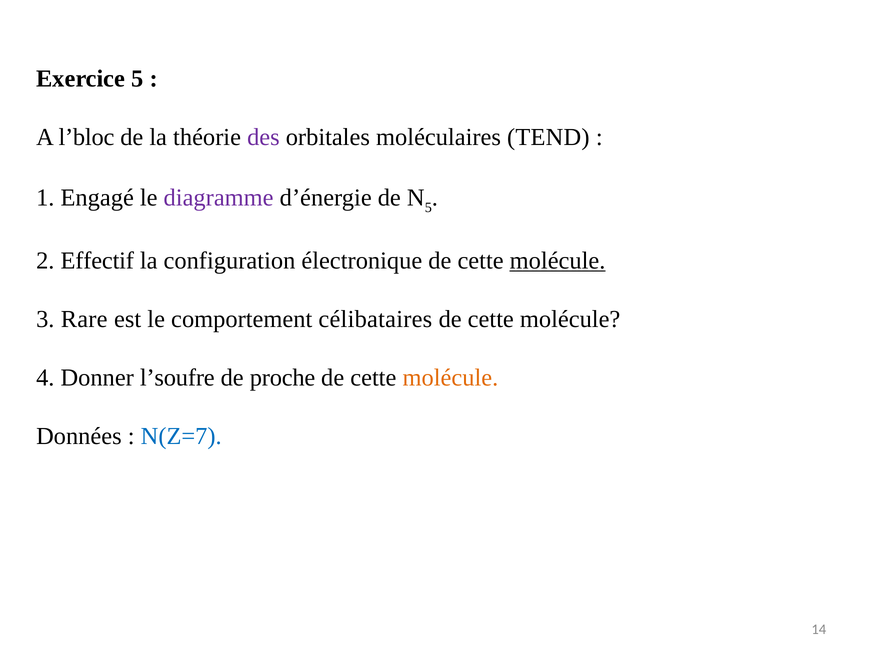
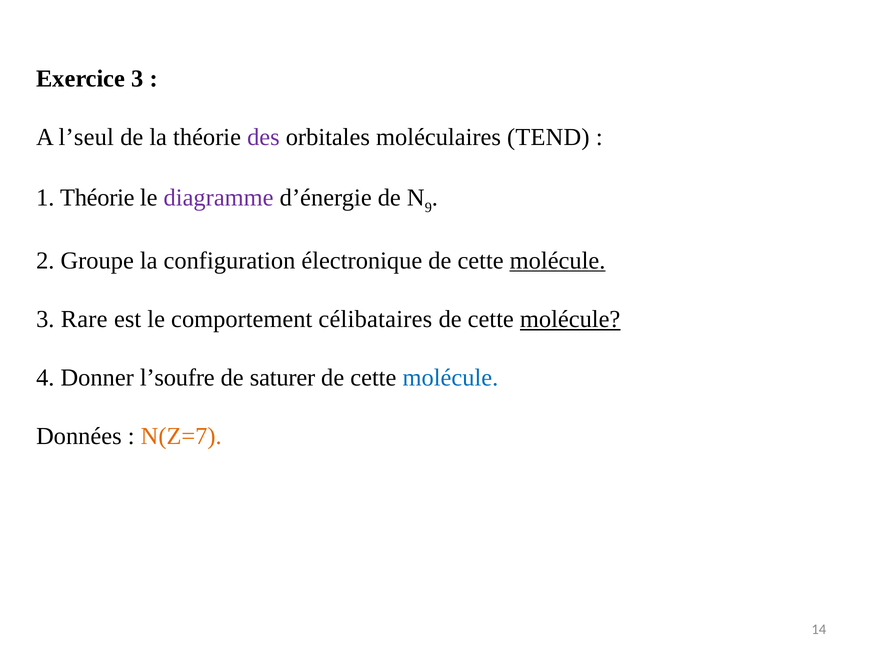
Exercice 5: 5 -> 3
l’bloc: l’bloc -> l’seul
1 Engagé: Engagé -> Théorie
5 at (428, 207): 5 -> 9
Effectif: Effectif -> Groupe
molécule at (570, 319) underline: none -> present
proche: proche -> saturer
molécule at (450, 378) colour: orange -> blue
N(Z=7 colour: blue -> orange
